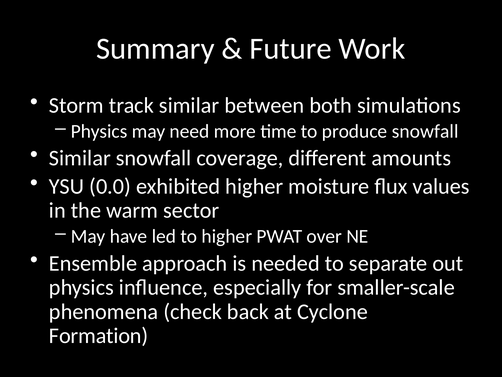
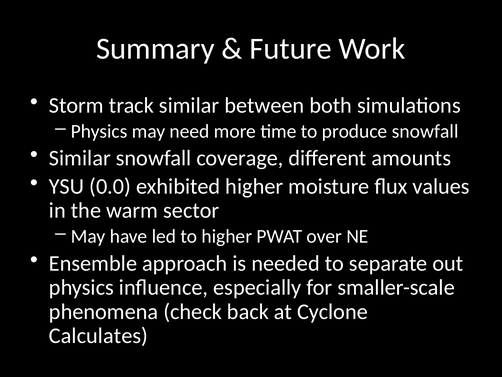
Formation: Formation -> Calculates
